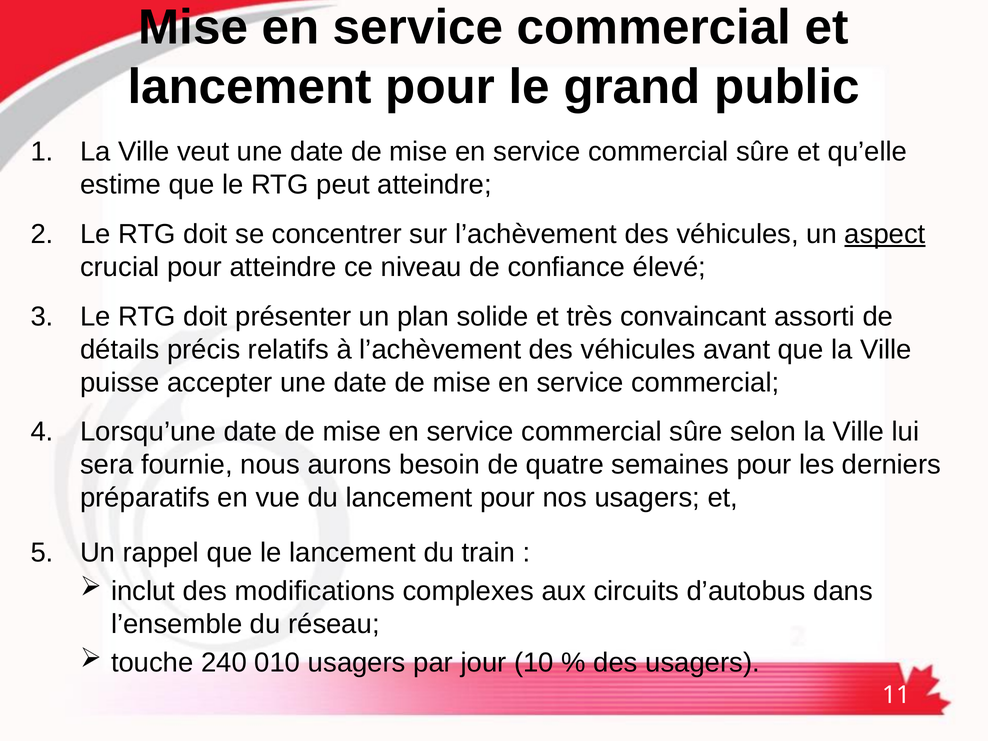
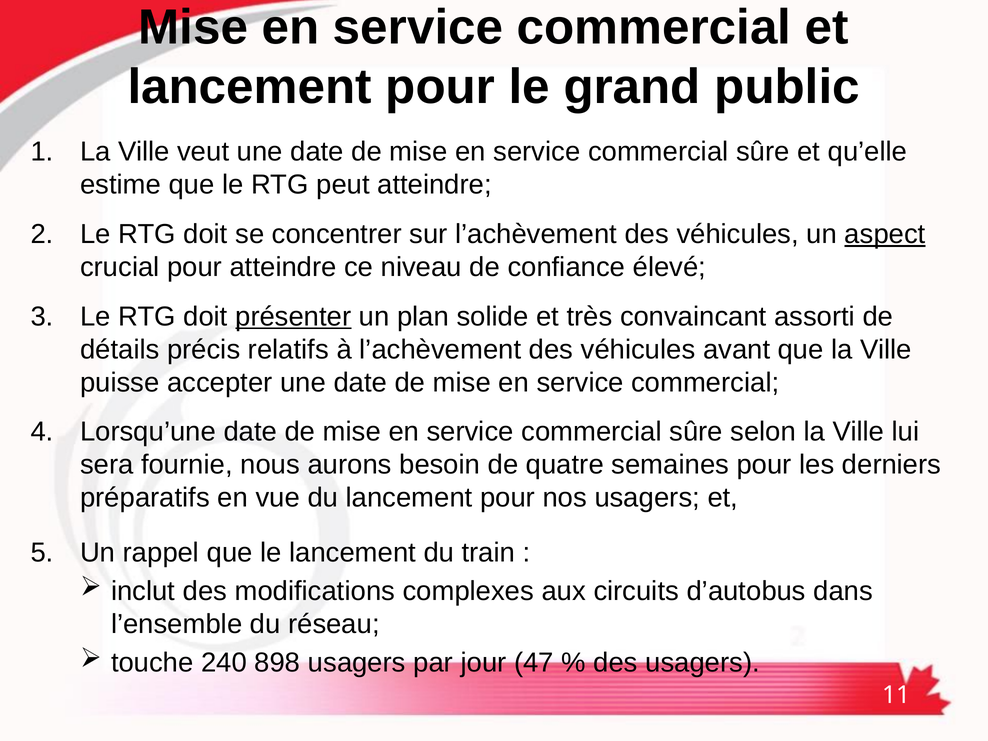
présenter underline: none -> present
010: 010 -> 898
10: 10 -> 47
